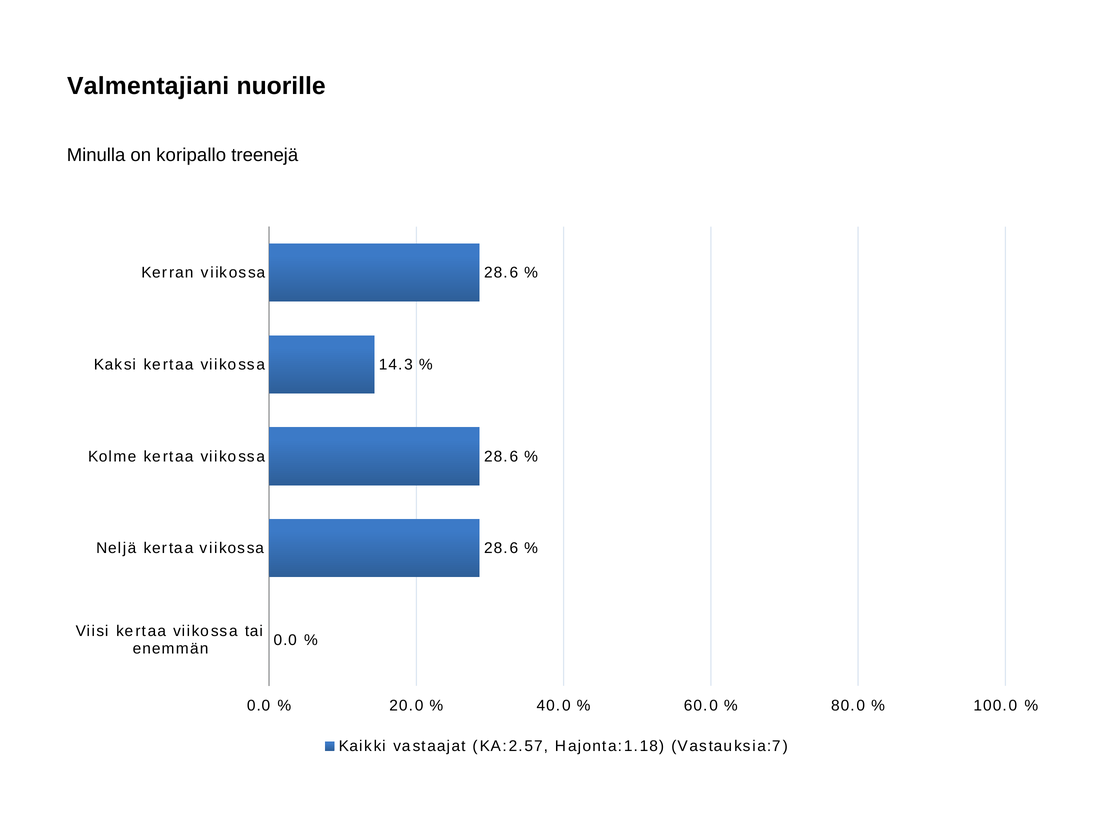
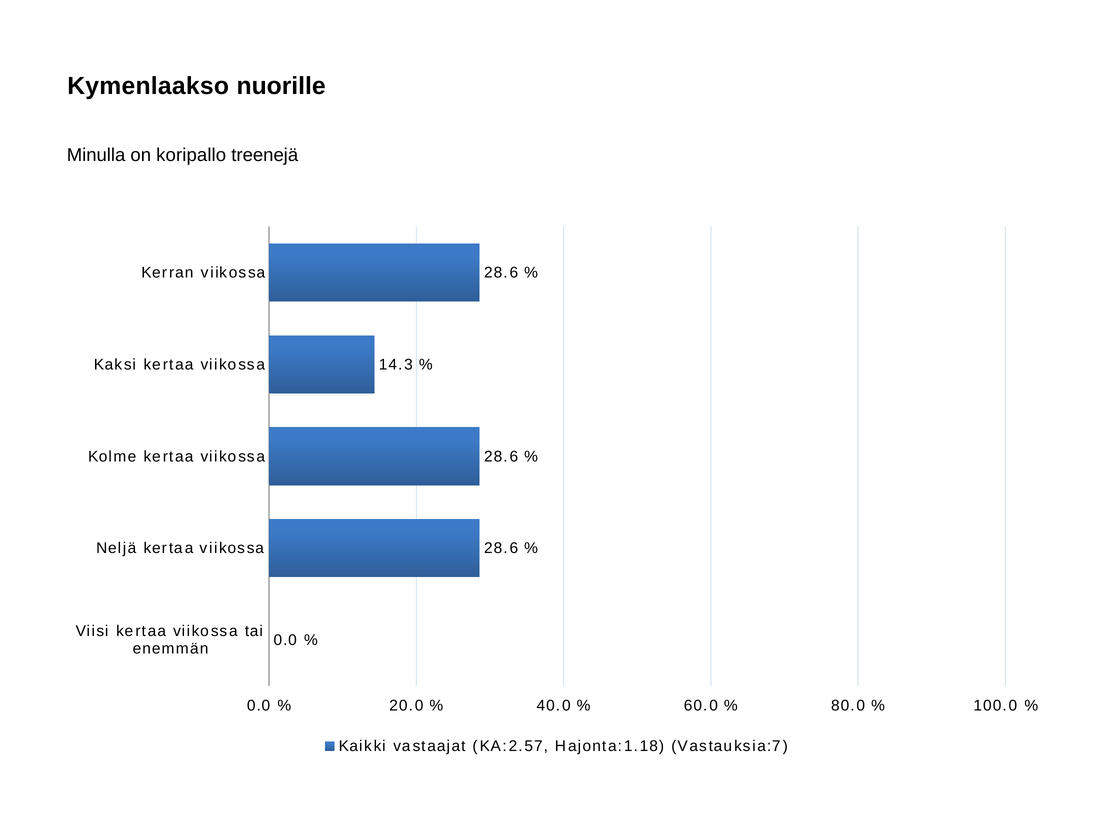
Valmentajiani: Valmentajiani -> Kymenlaakso
